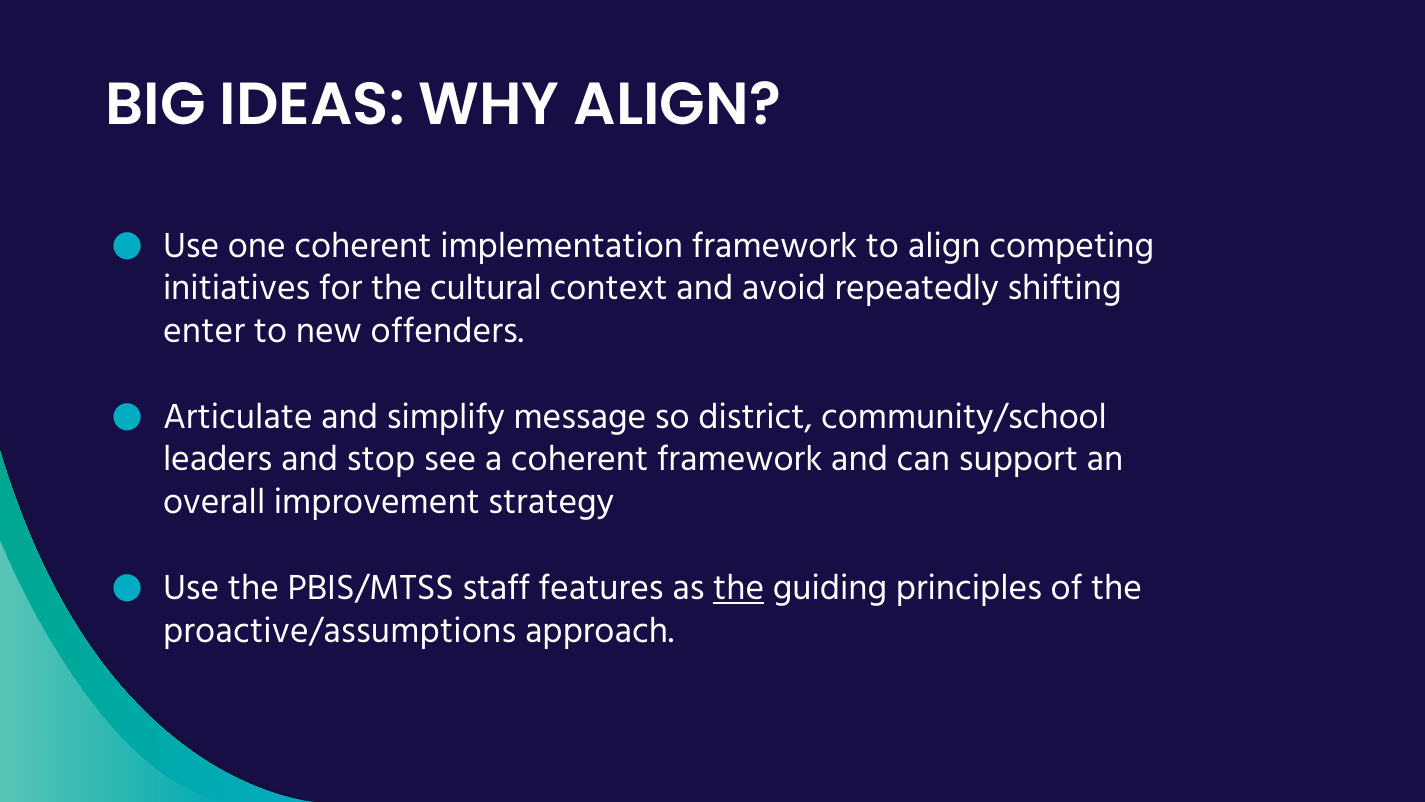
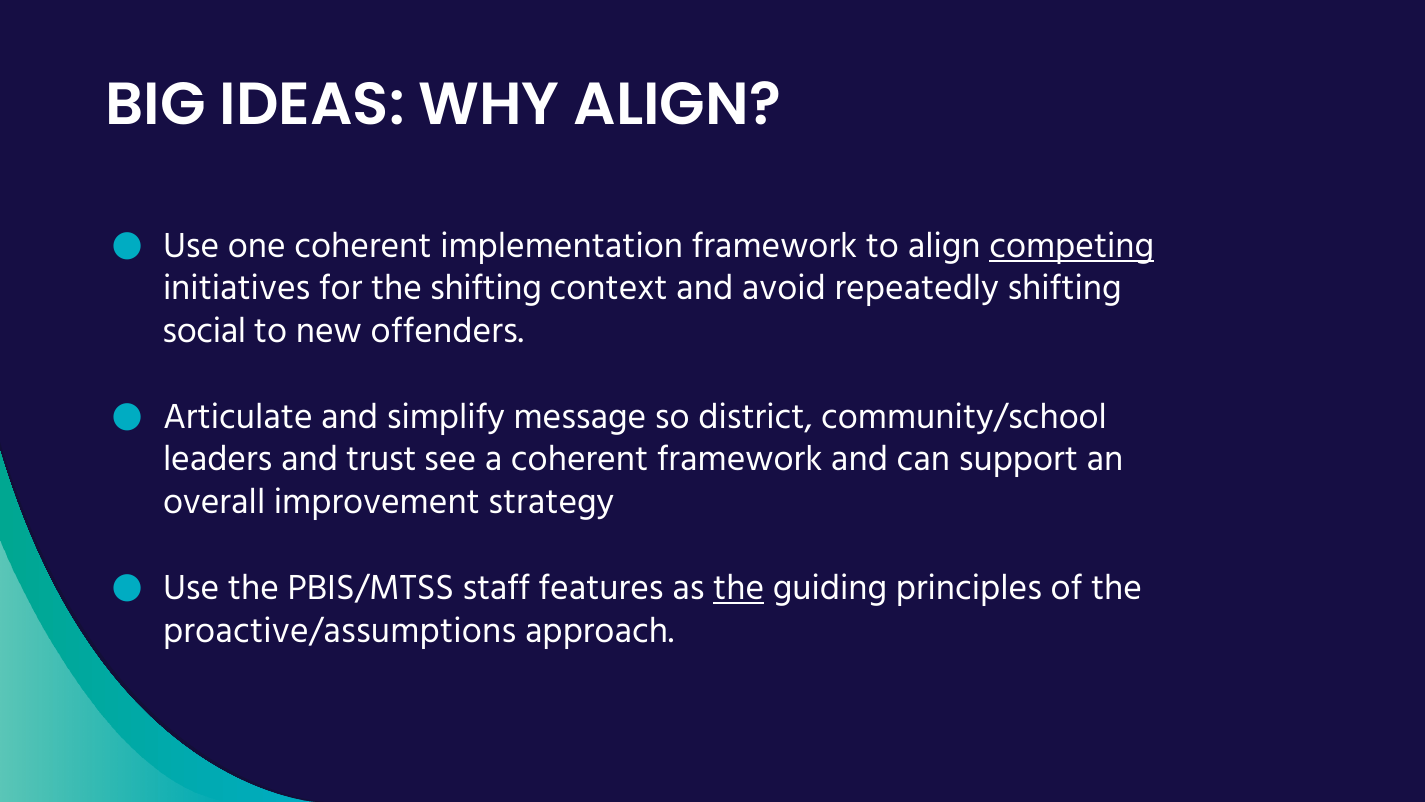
competing underline: none -> present
the cultural: cultural -> shifting
enter: enter -> social
stop: stop -> trust
